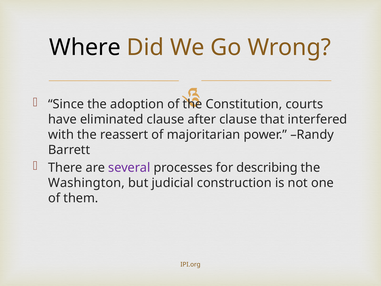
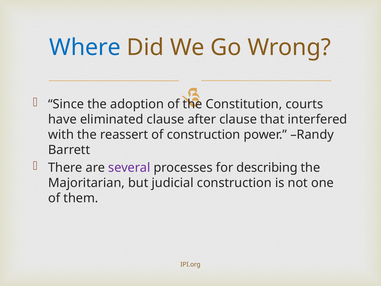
Where colour: black -> blue
of majoritarian: majoritarian -> construction
Washington: Washington -> Majoritarian
